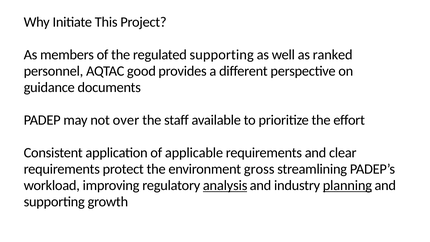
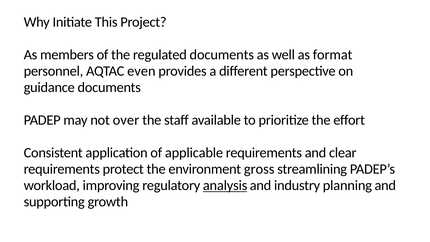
regulated supporting: supporting -> documents
ranked: ranked -> format
good: good -> even
planning underline: present -> none
